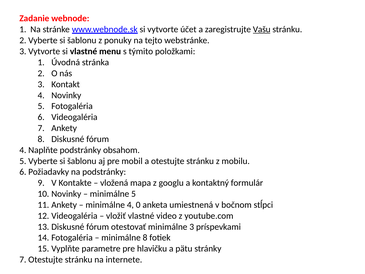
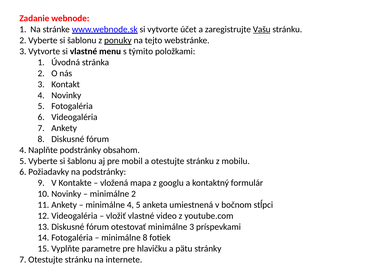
ponuky underline: none -> present
minimálne 5: 5 -> 2
4 0: 0 -> 5
